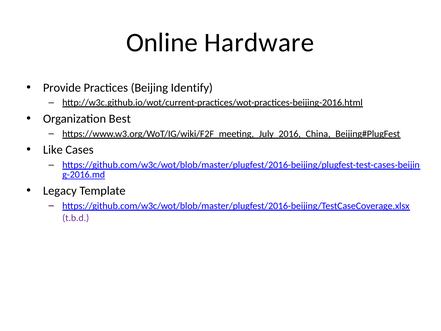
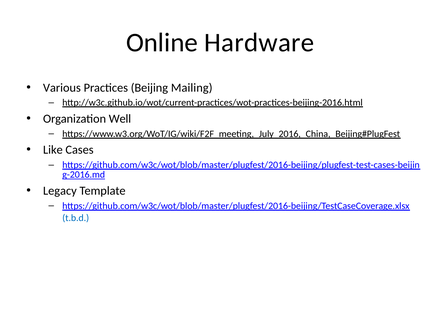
Provide: Provide -> Various
Identify: Identify -> Mailing
Best: Best -> Well
t.b.d colour: purple -> blue
